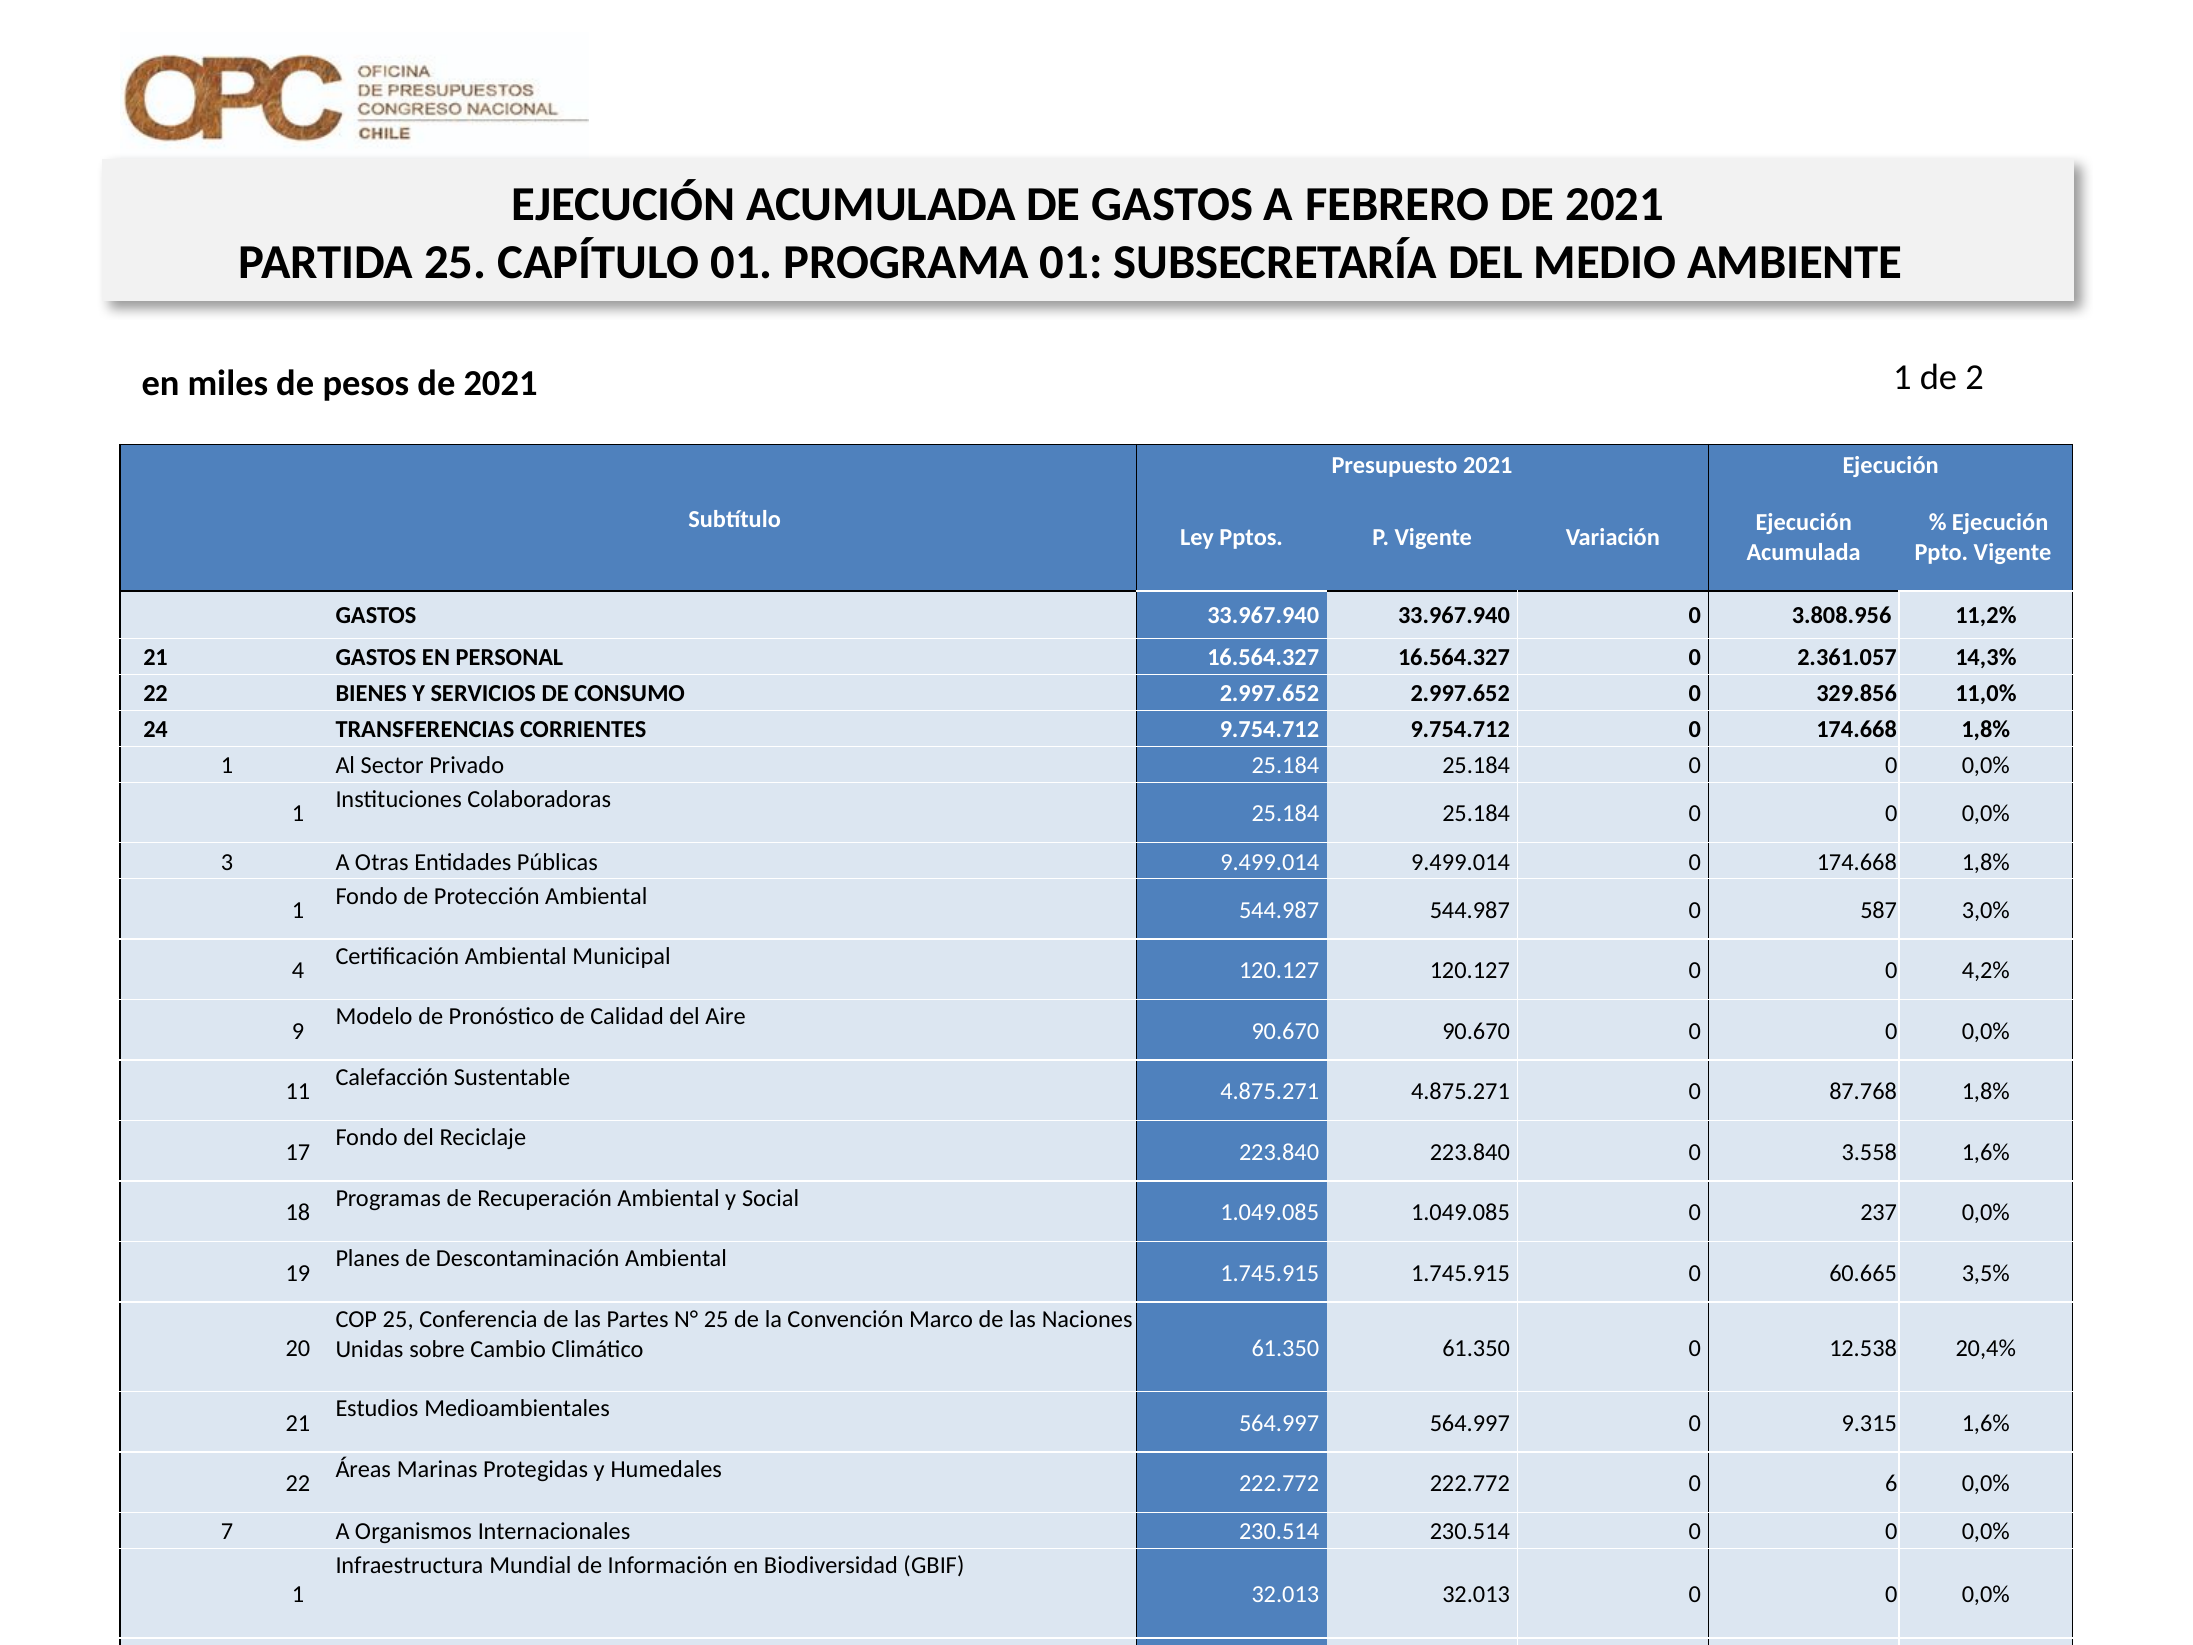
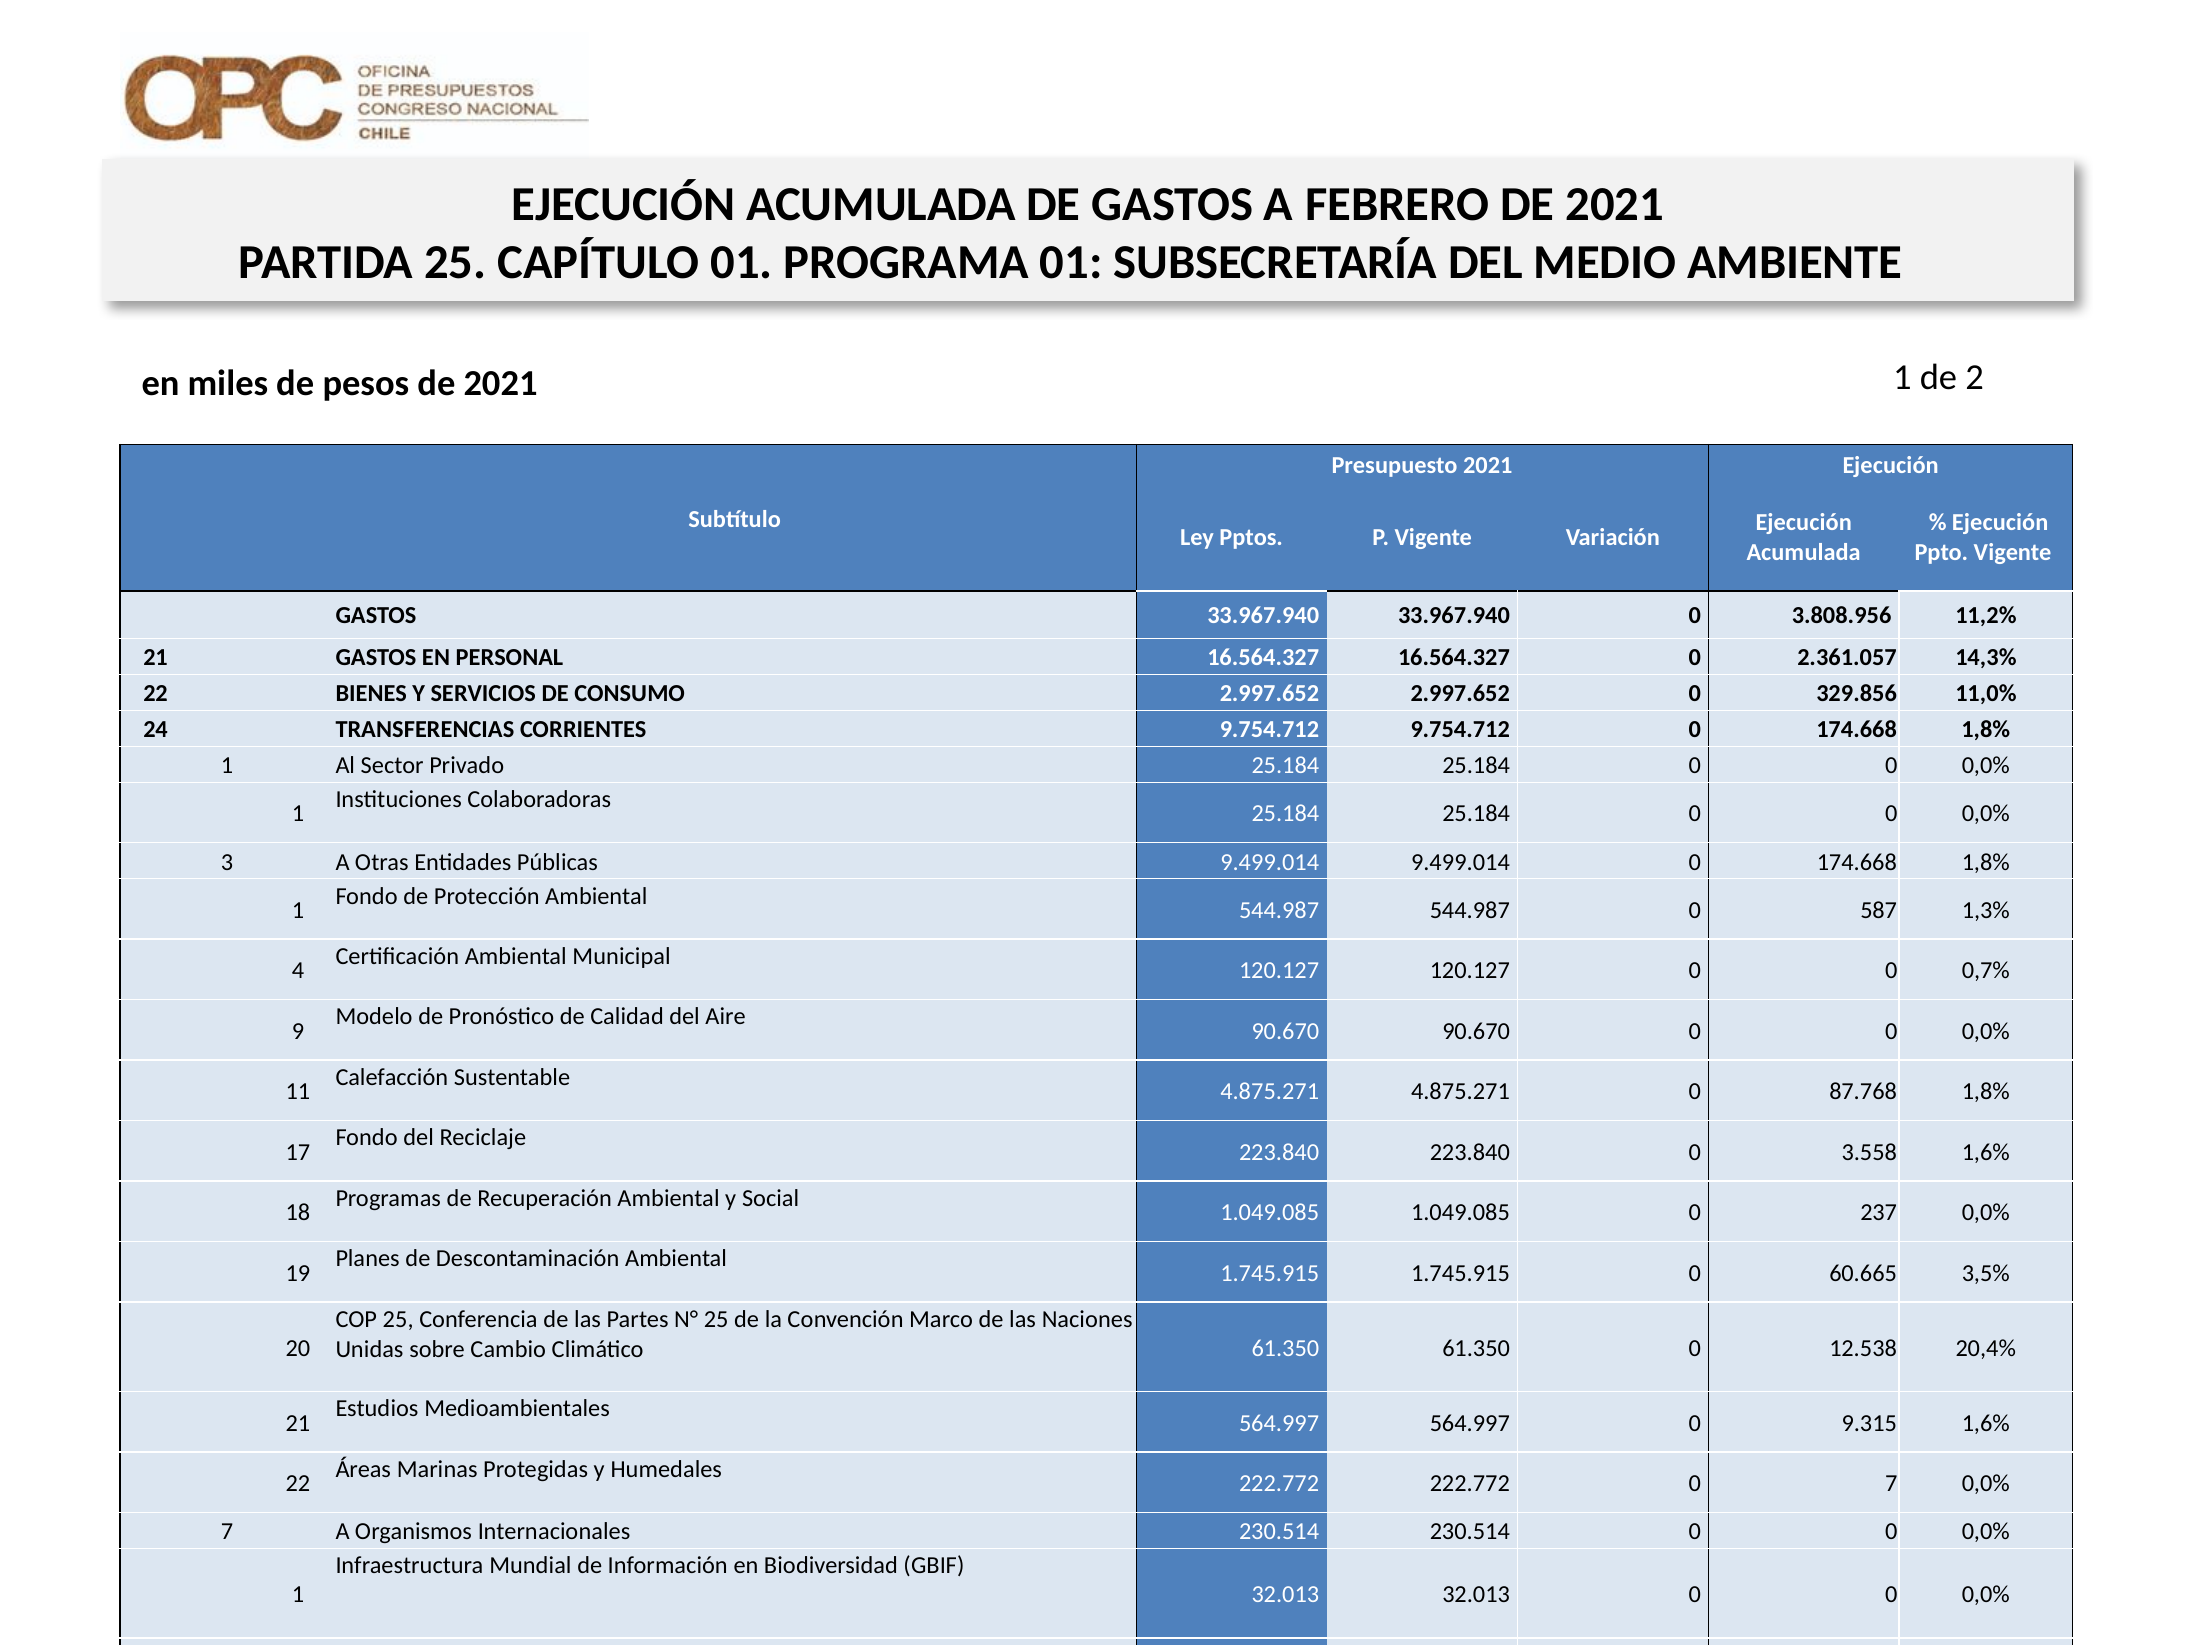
3,0%: 3,0% -> 1,3%
4,2%: 4,2% -> 0,7%
0 6: 6 -> 7
